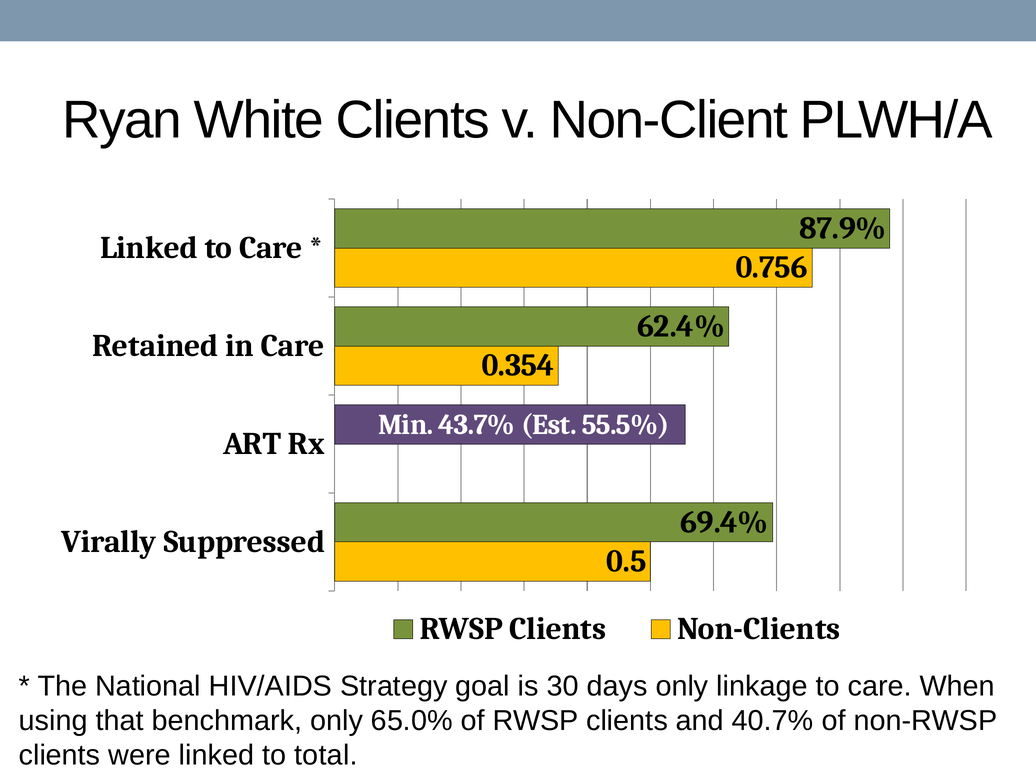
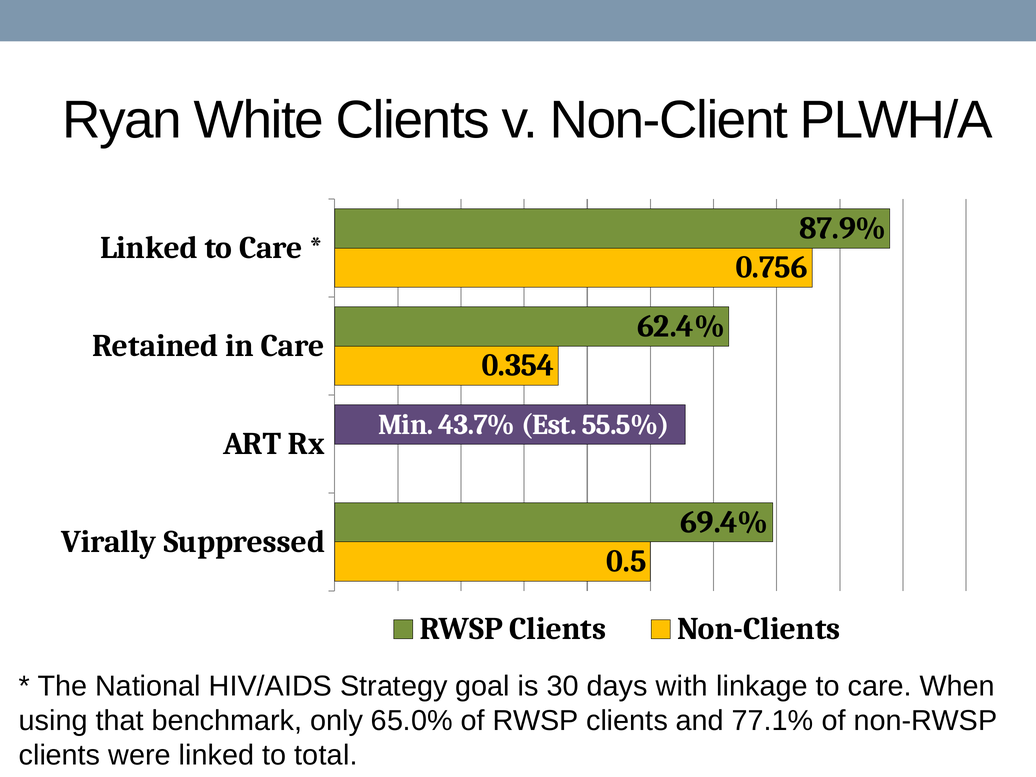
days only: only -> with
40.7%: 40.7% -> 77.1%
